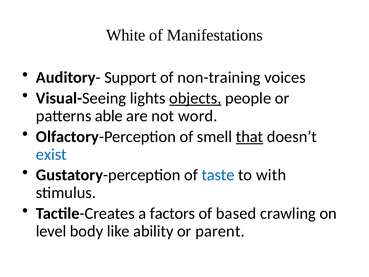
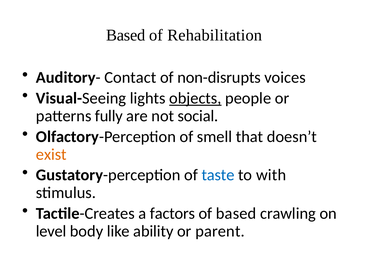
White at (126, 35): White -> Based
Manifestations: Manifestations -> Rehabilitation
Support: Support -> Contact
non-training: non-training -> non-disrupts
able: able -> fully
word: word -> social
that underline: present -> none
exist colour: blue -> orange
